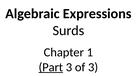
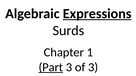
Expressions underline: none -> present
